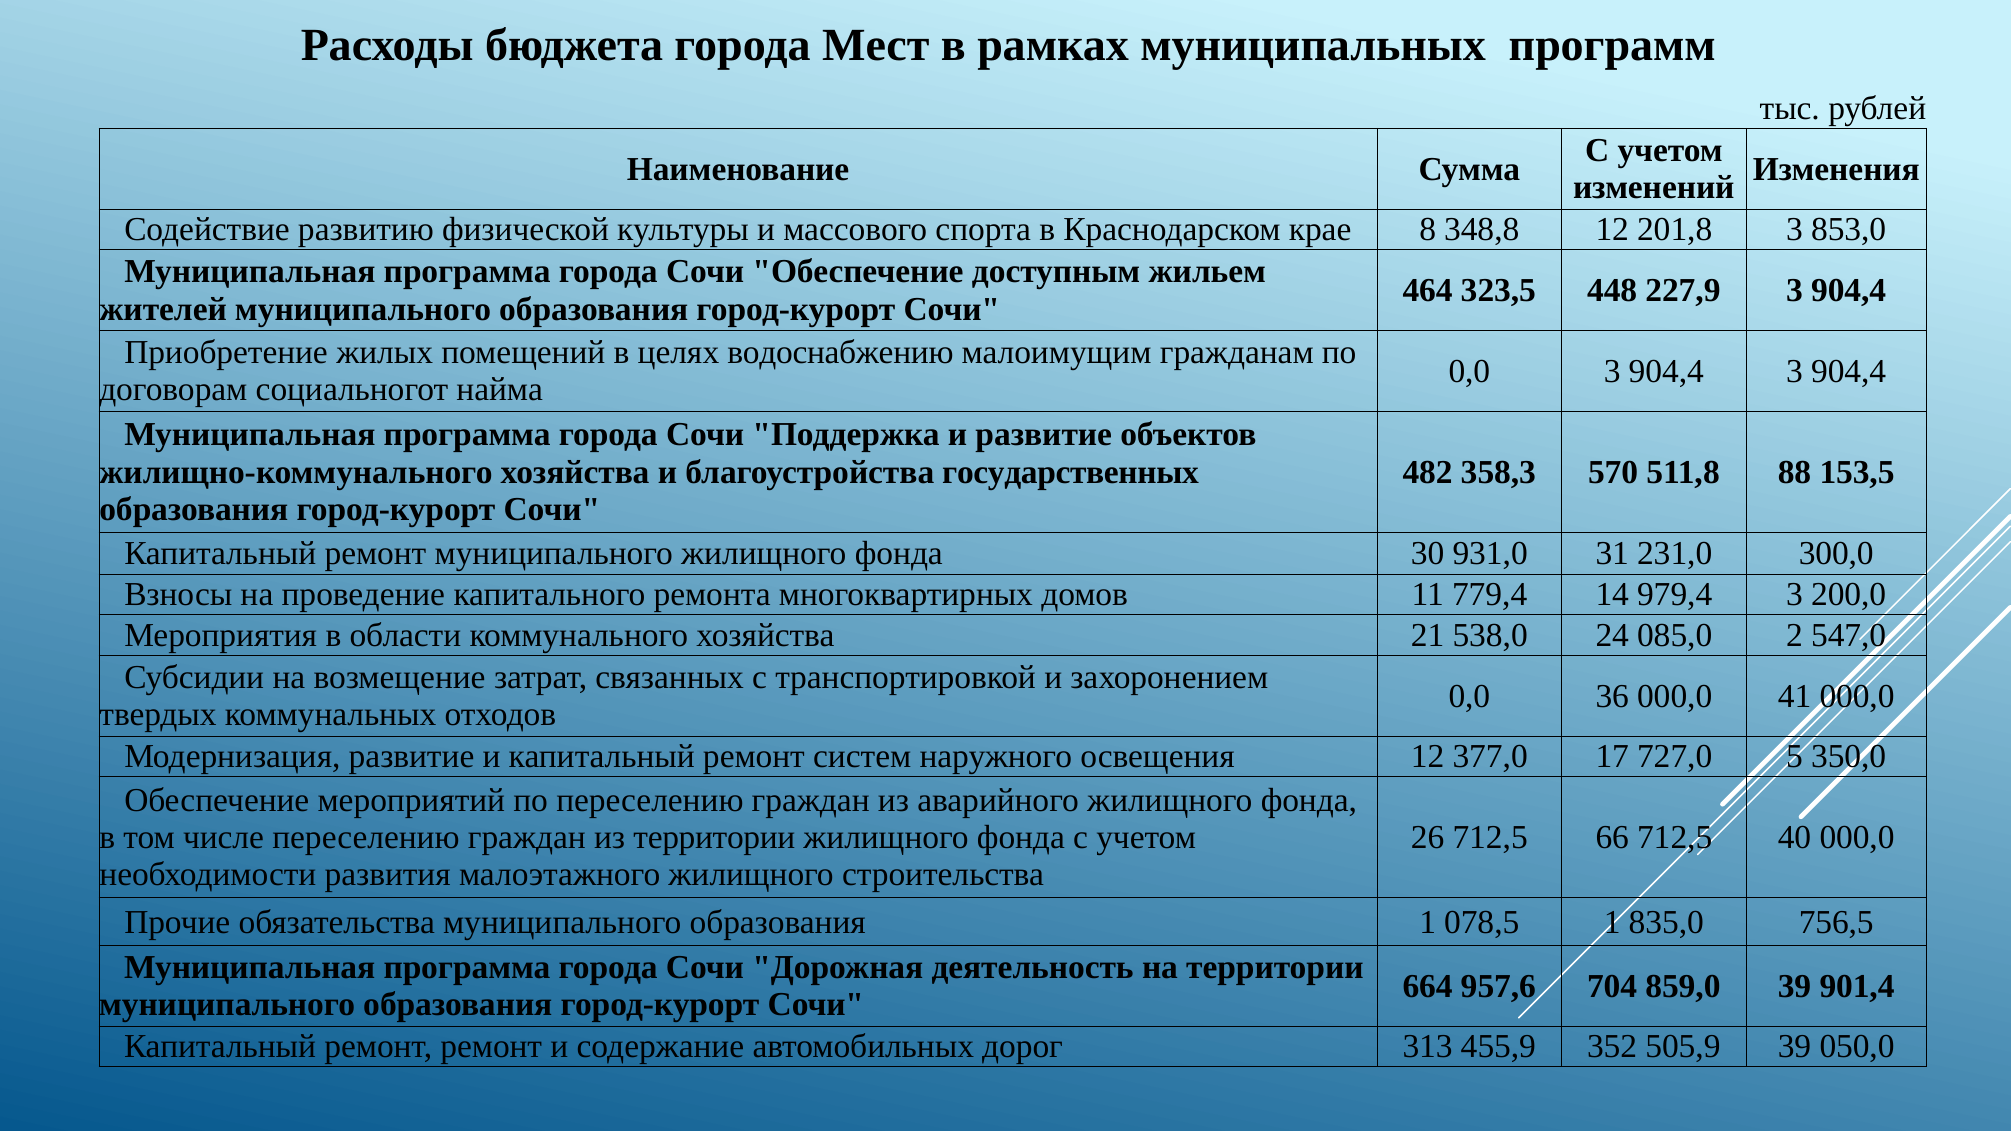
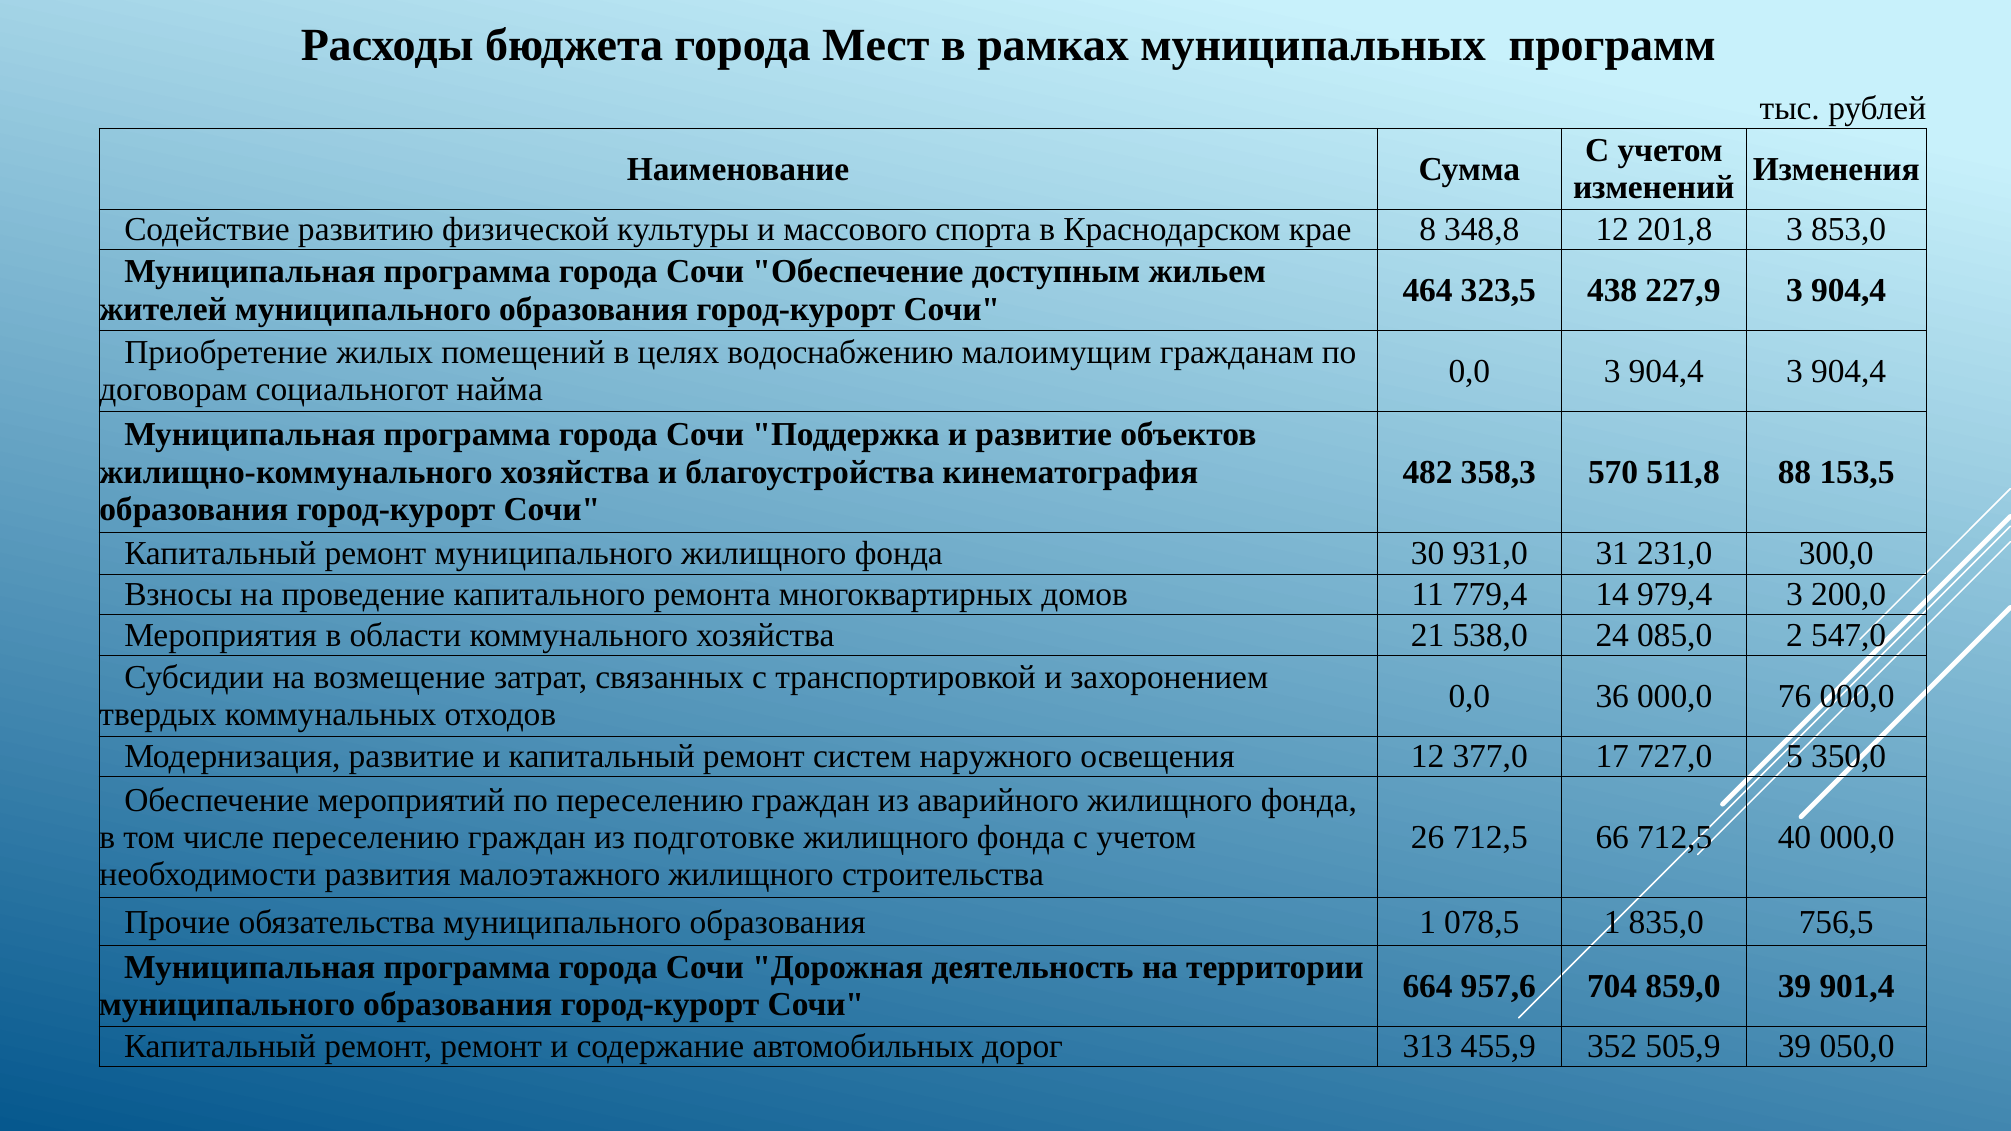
448: 448 -> 438
государственных: государственных -> кинематография
41: 41 -> 76
из территории: территории -> подготовке
